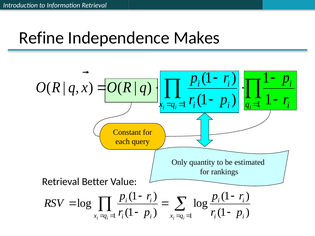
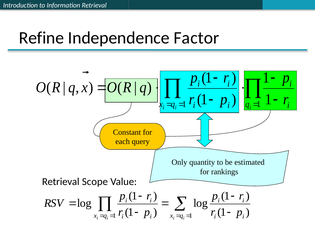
Makes: Makes -> Factor
Better: Better -> Scope
